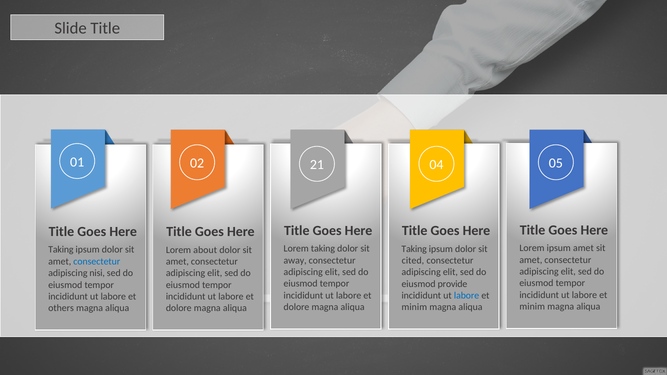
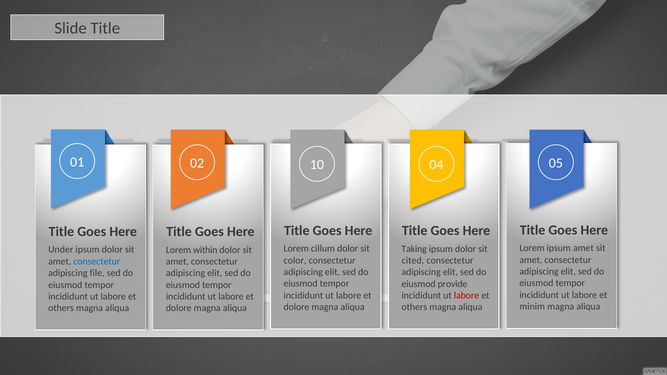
21: 21 -> 10
Lorem taking: taking -> cillum
Taking at (61, 250): Taking -> Under
about: about -> within
away: away -> color
nisi: nisi -> file
labore at (467, 296) colour: blue -> red
minim at (414, 307): minim -> others
